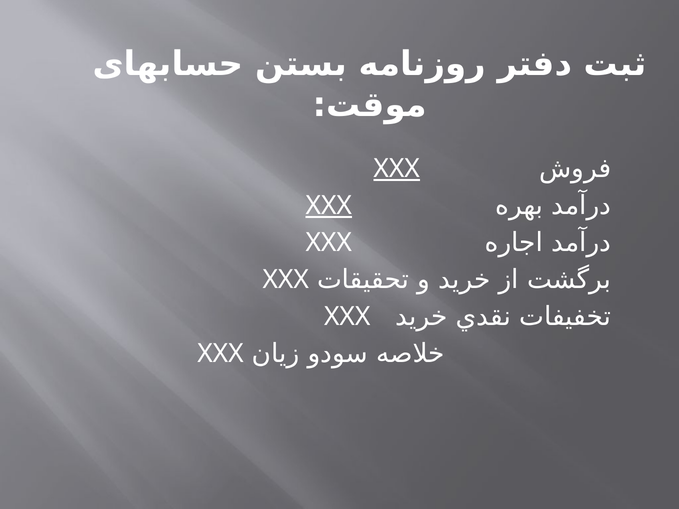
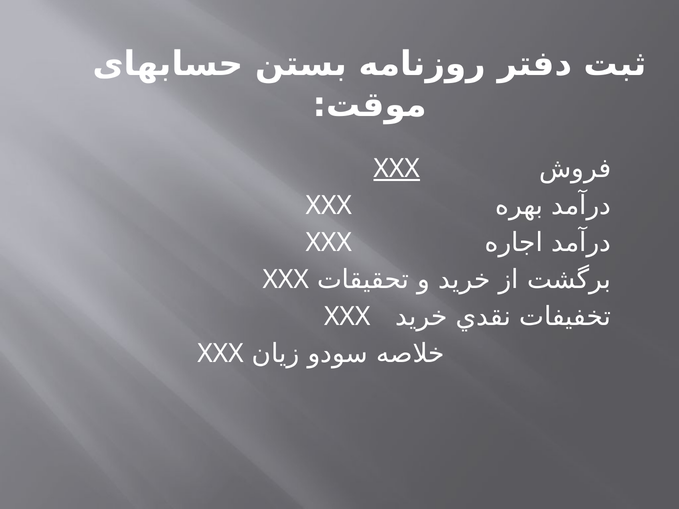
XXX at (329, 206) underline: present -> none
